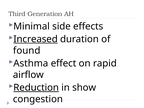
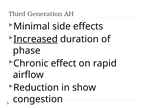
found: found -> phase
Asthma: Asthma -> Chronic
Reduction underline: present -> none
